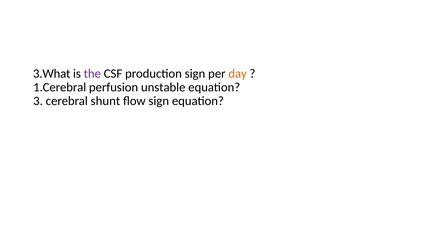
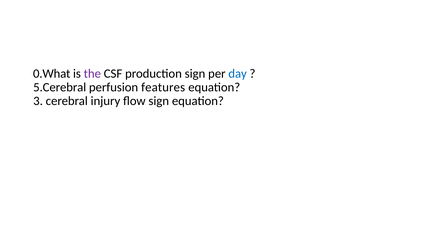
3.What: 3.What -> 0.What
day colour: orange -> blue
1.Cerebral: 1.Cerebral -> 5.Cerebral
unstable: unstable -> features
shunt: shunt -> injury
